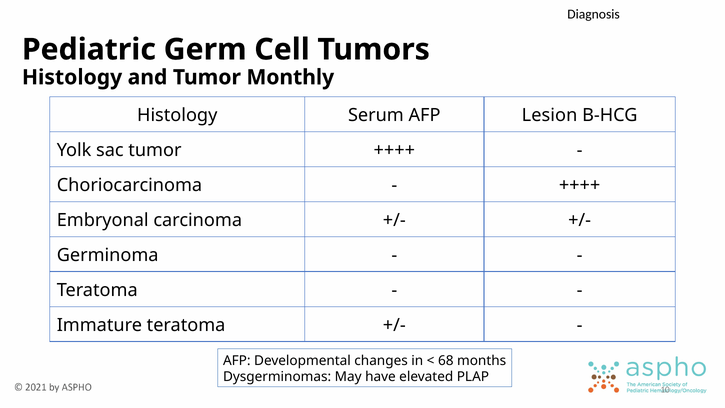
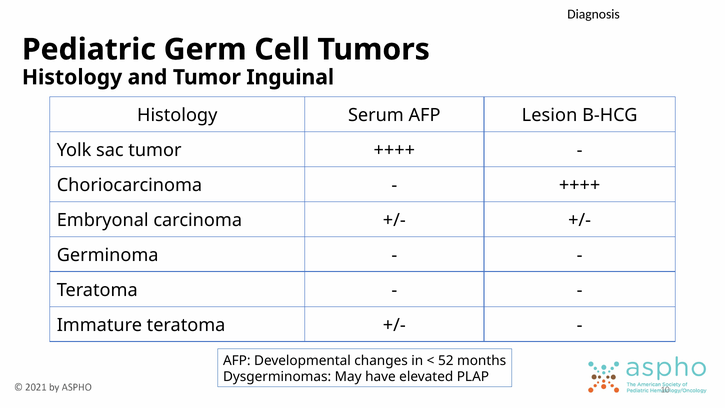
Monthly: Monthly -> Inguinal
68: 68 -> 52
